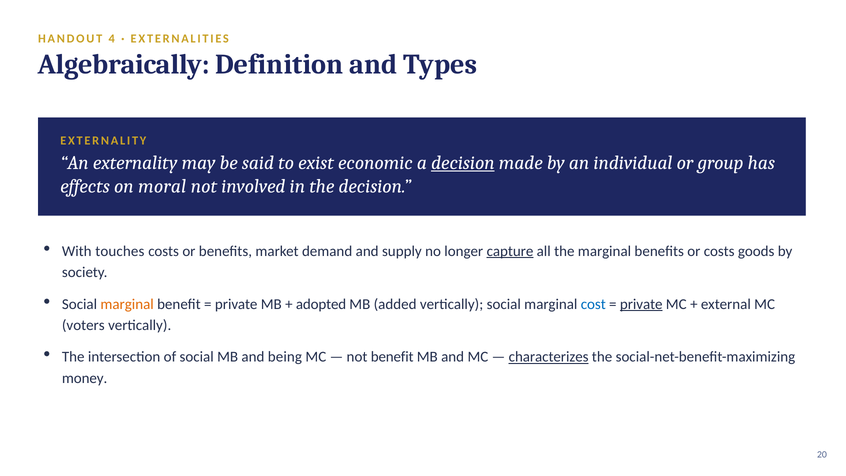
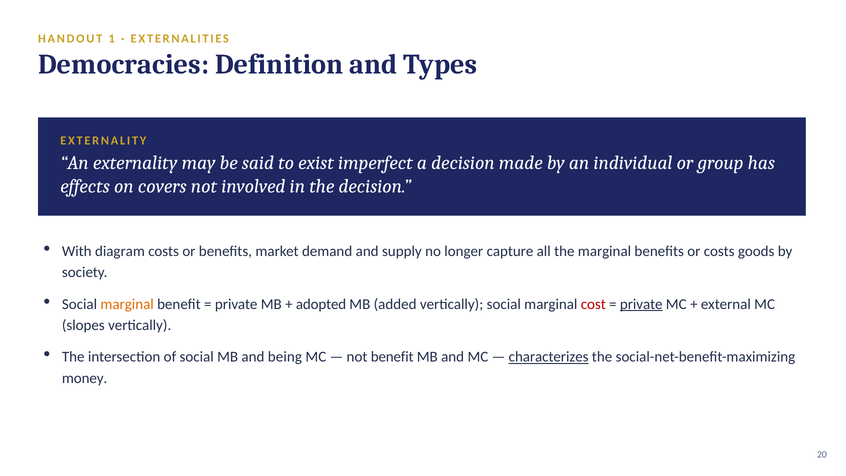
4: 4 -> 1
Algebraically: Algebraically -> Democracies
economic: economic -> imperfect
decision at (463, 163) underline: present -> none
moral: moral -> covers
touches: touches -> diagram
capture underline: present -> none
cost colour: blue -> red
voters: voters -> slopes
